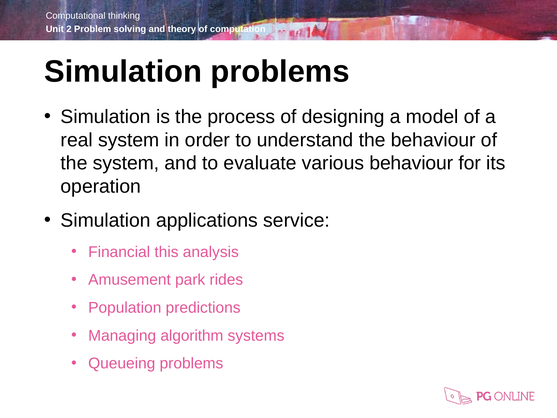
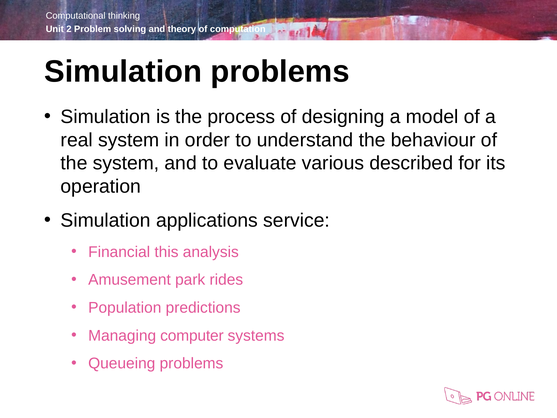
various behaviour: behaviour -> described
algorithm: algorithm -> computer
